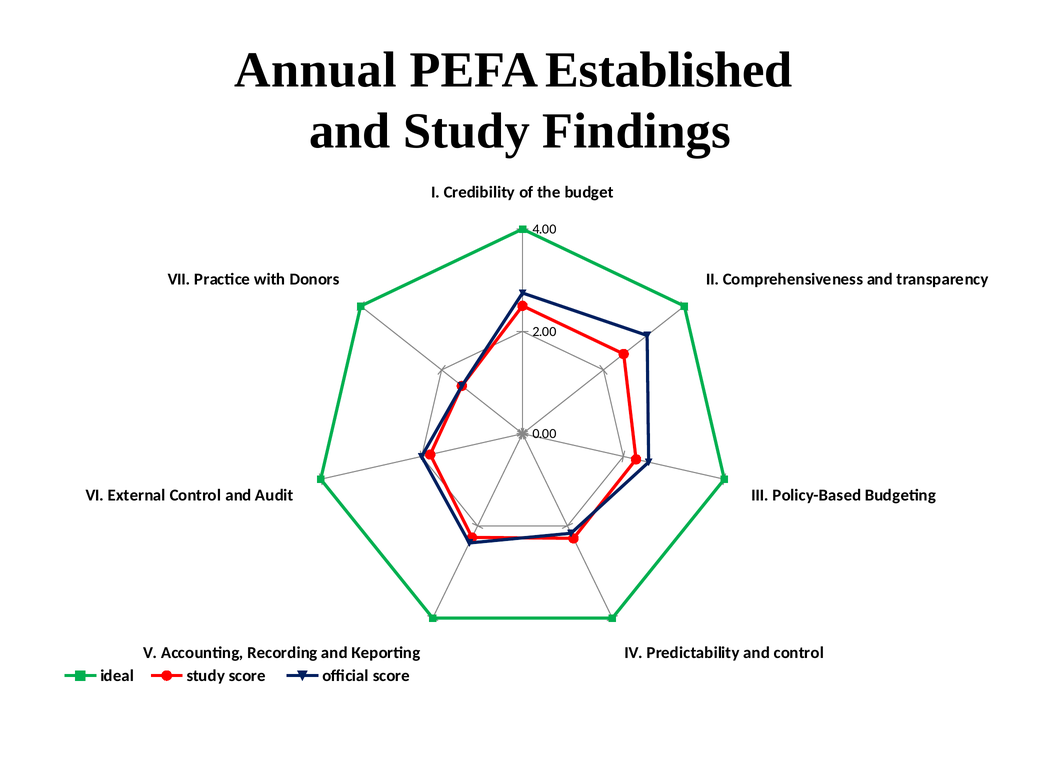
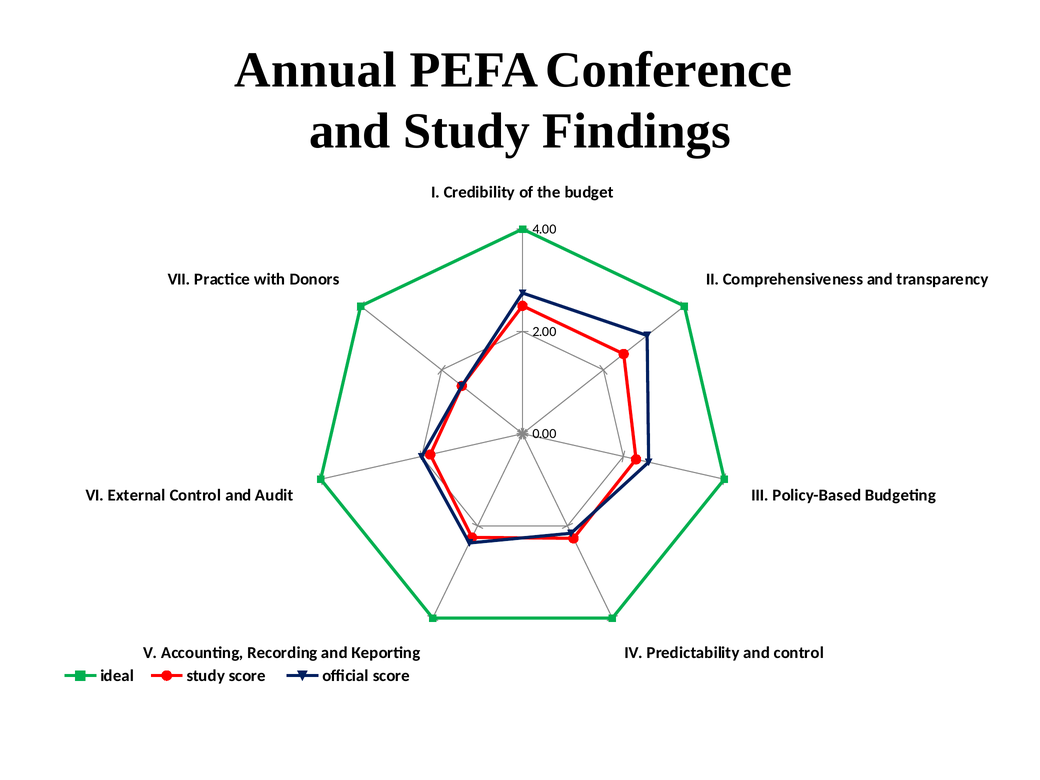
Established: Established -> Conference
